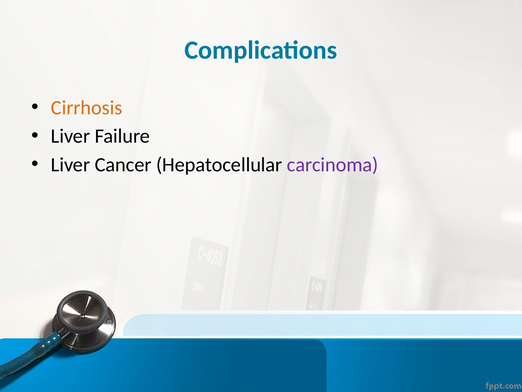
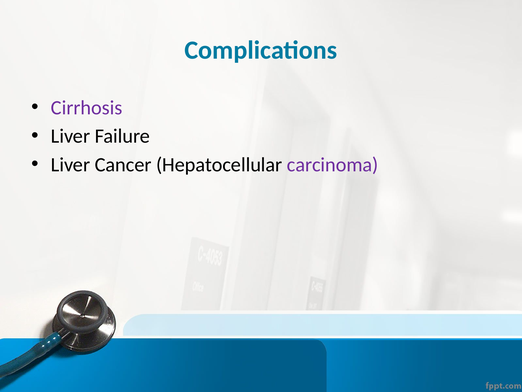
Cirrhosis colour: orange -> purple
